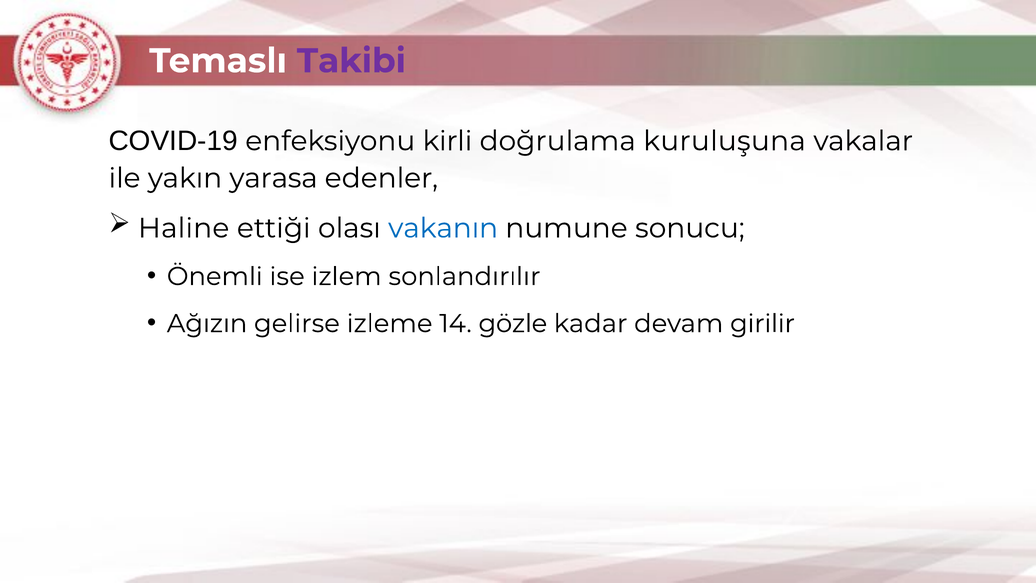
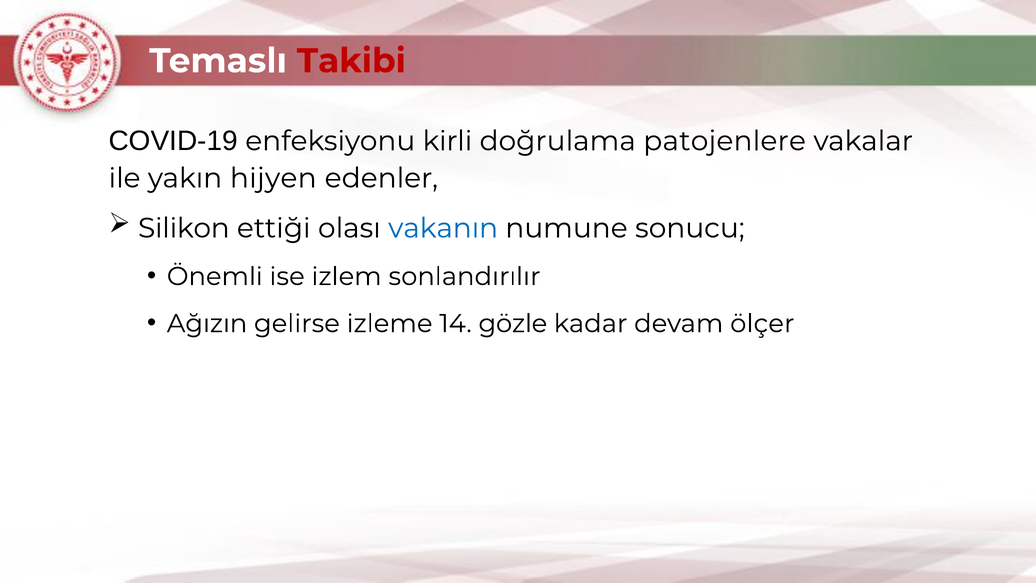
Takibi colour: purple -> red
kuruluşuna: kuruluşuna -> patojenlere
yarasa: yarasa -> hijyen
Haline: Haline -> Silikon
girilir: girilir -> ölçer
